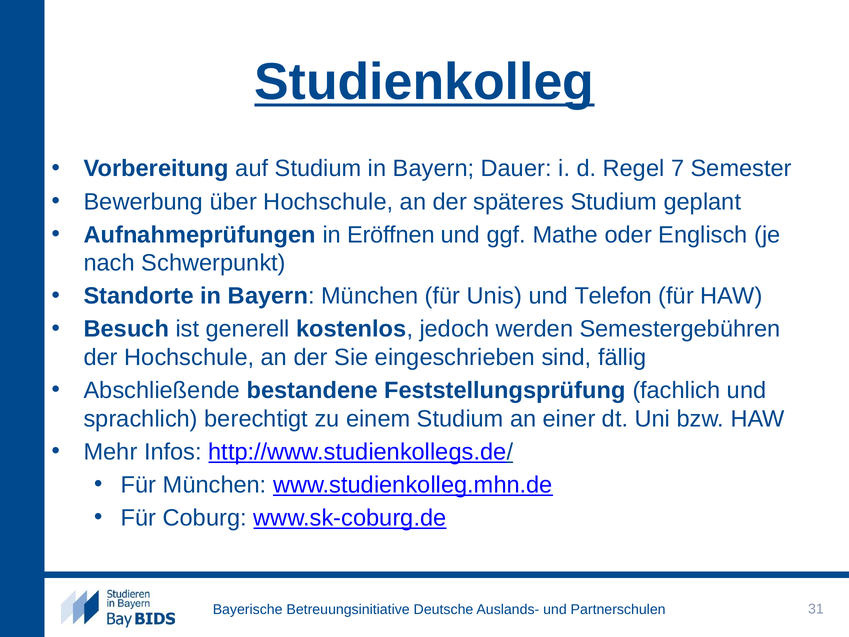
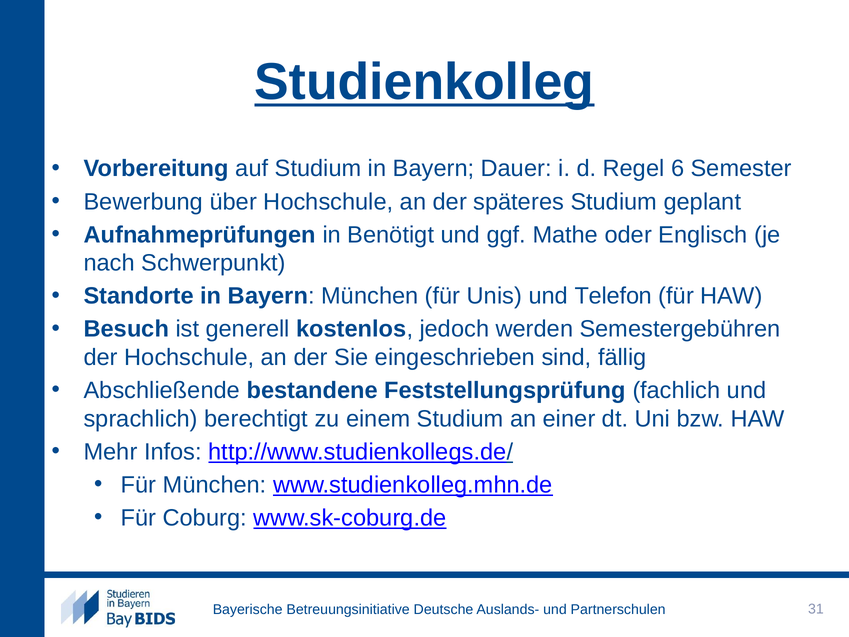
7: 7 -> 6
Eröffnen: Eröffnen -> Benötigt
